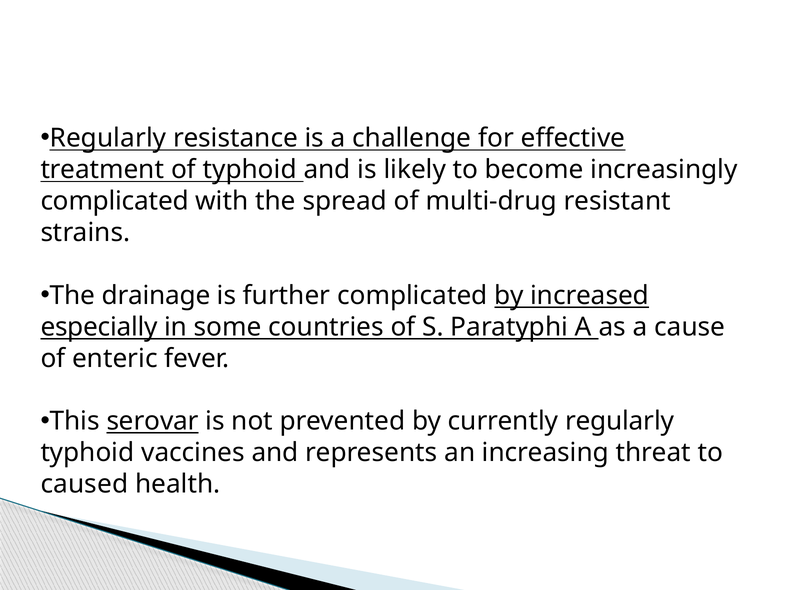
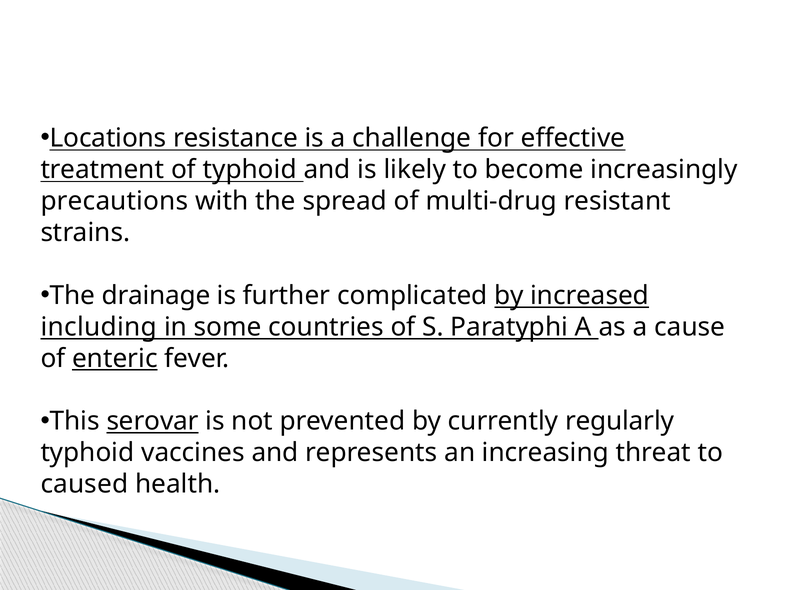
Regularly at (108, 138): Regularly -> Locations
complicated at (115, 201): complicated -> precautions
especially: especially -> including
enteric underline: none -> present
